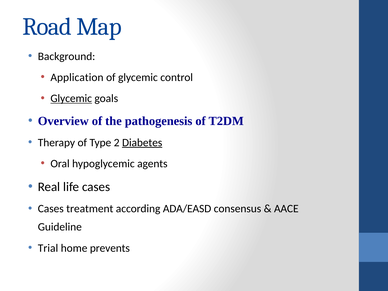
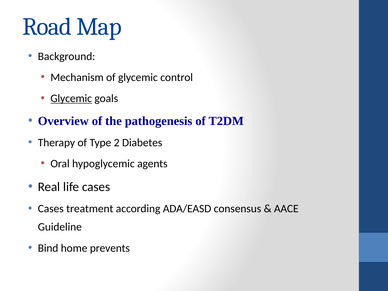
Application: Application -> Mechanism
Diabetes underline: present -> none
Trial: Trial -> Bind
